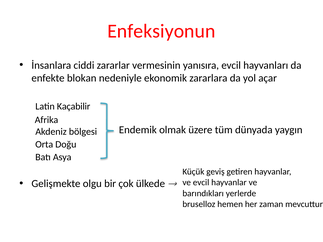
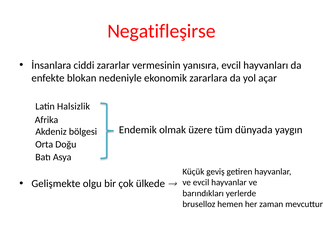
Enfeksiyonun: Enfeksiyonun -> Negatifleşirse
Kaçabilir: Kaçabilir -> Halsizlik
